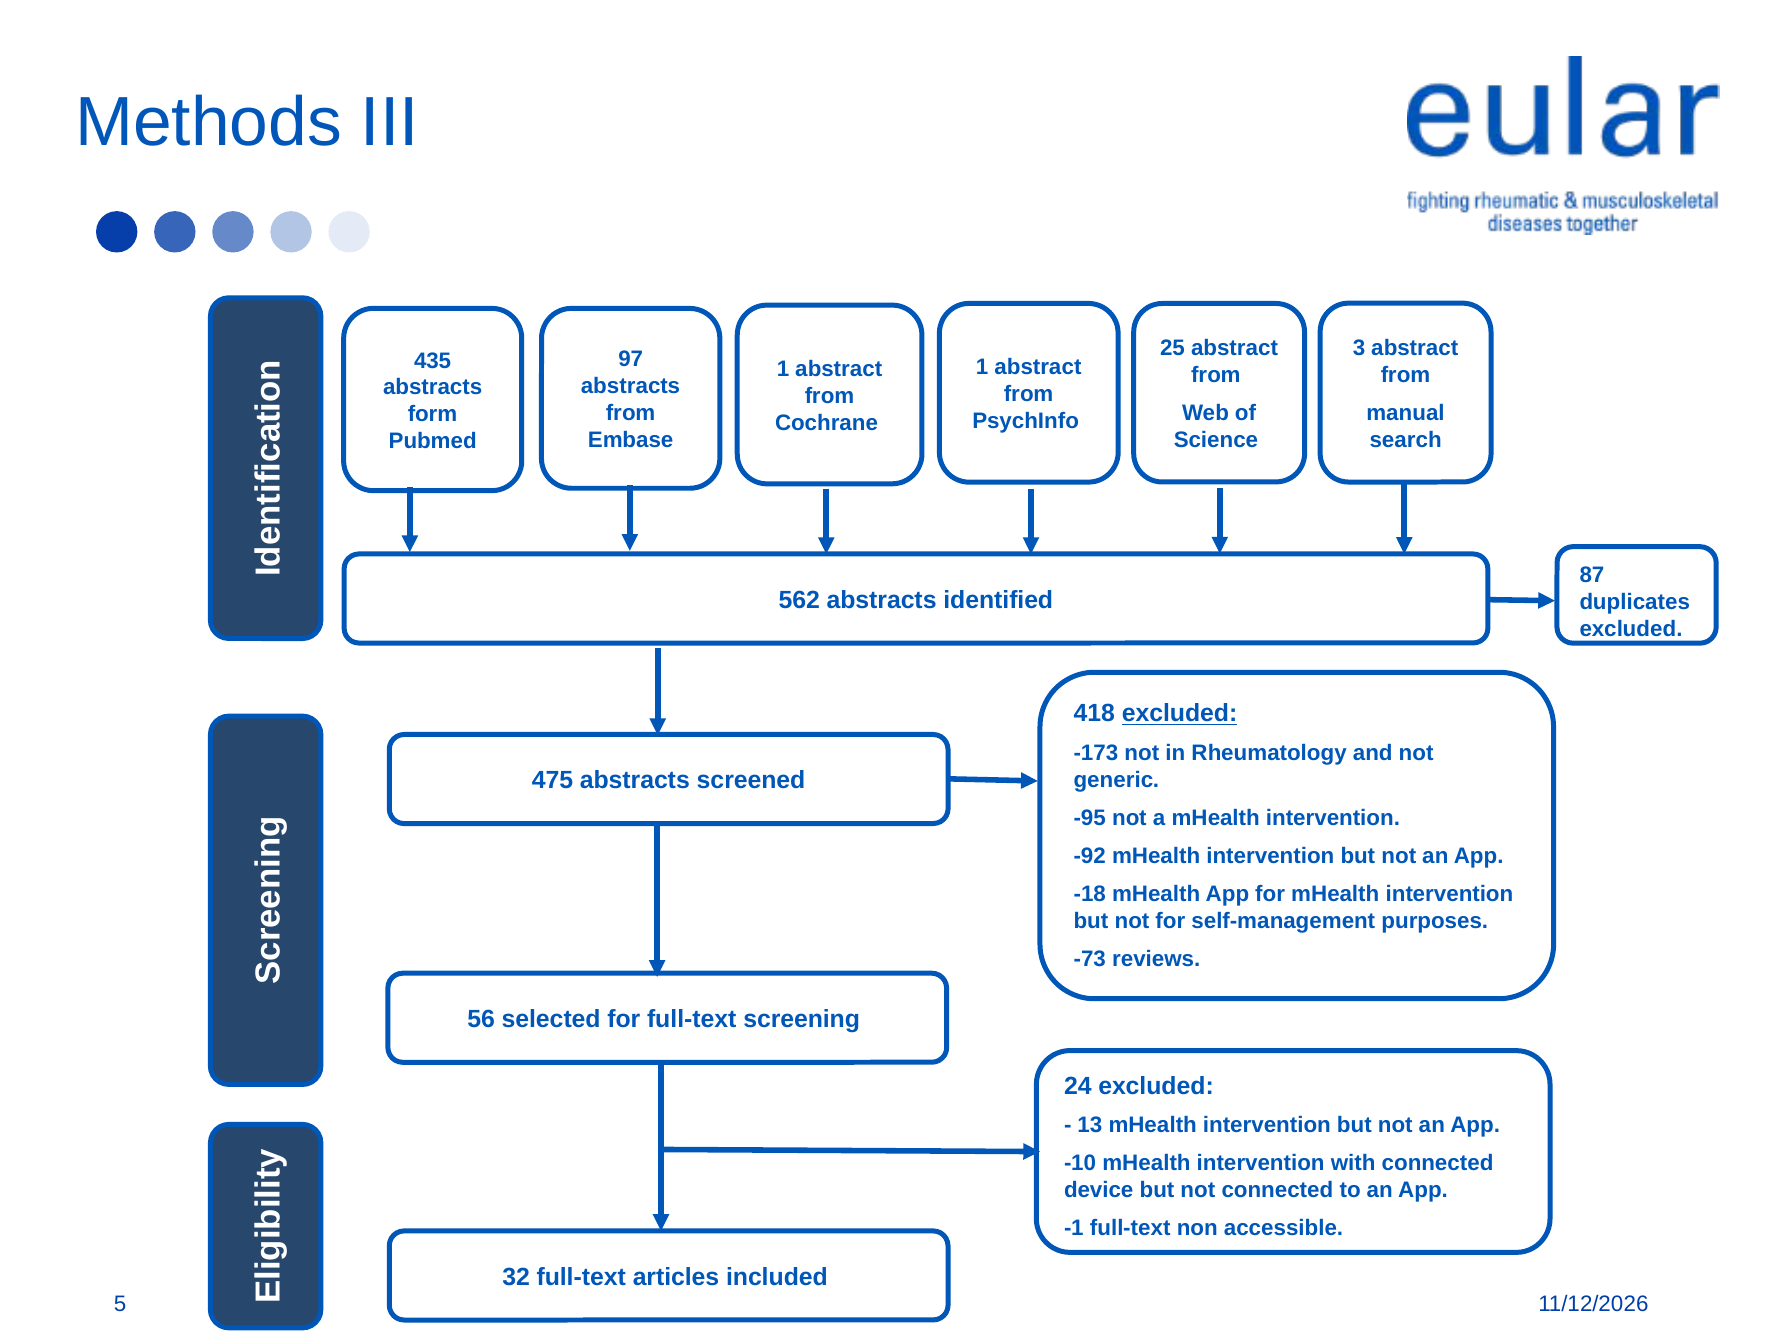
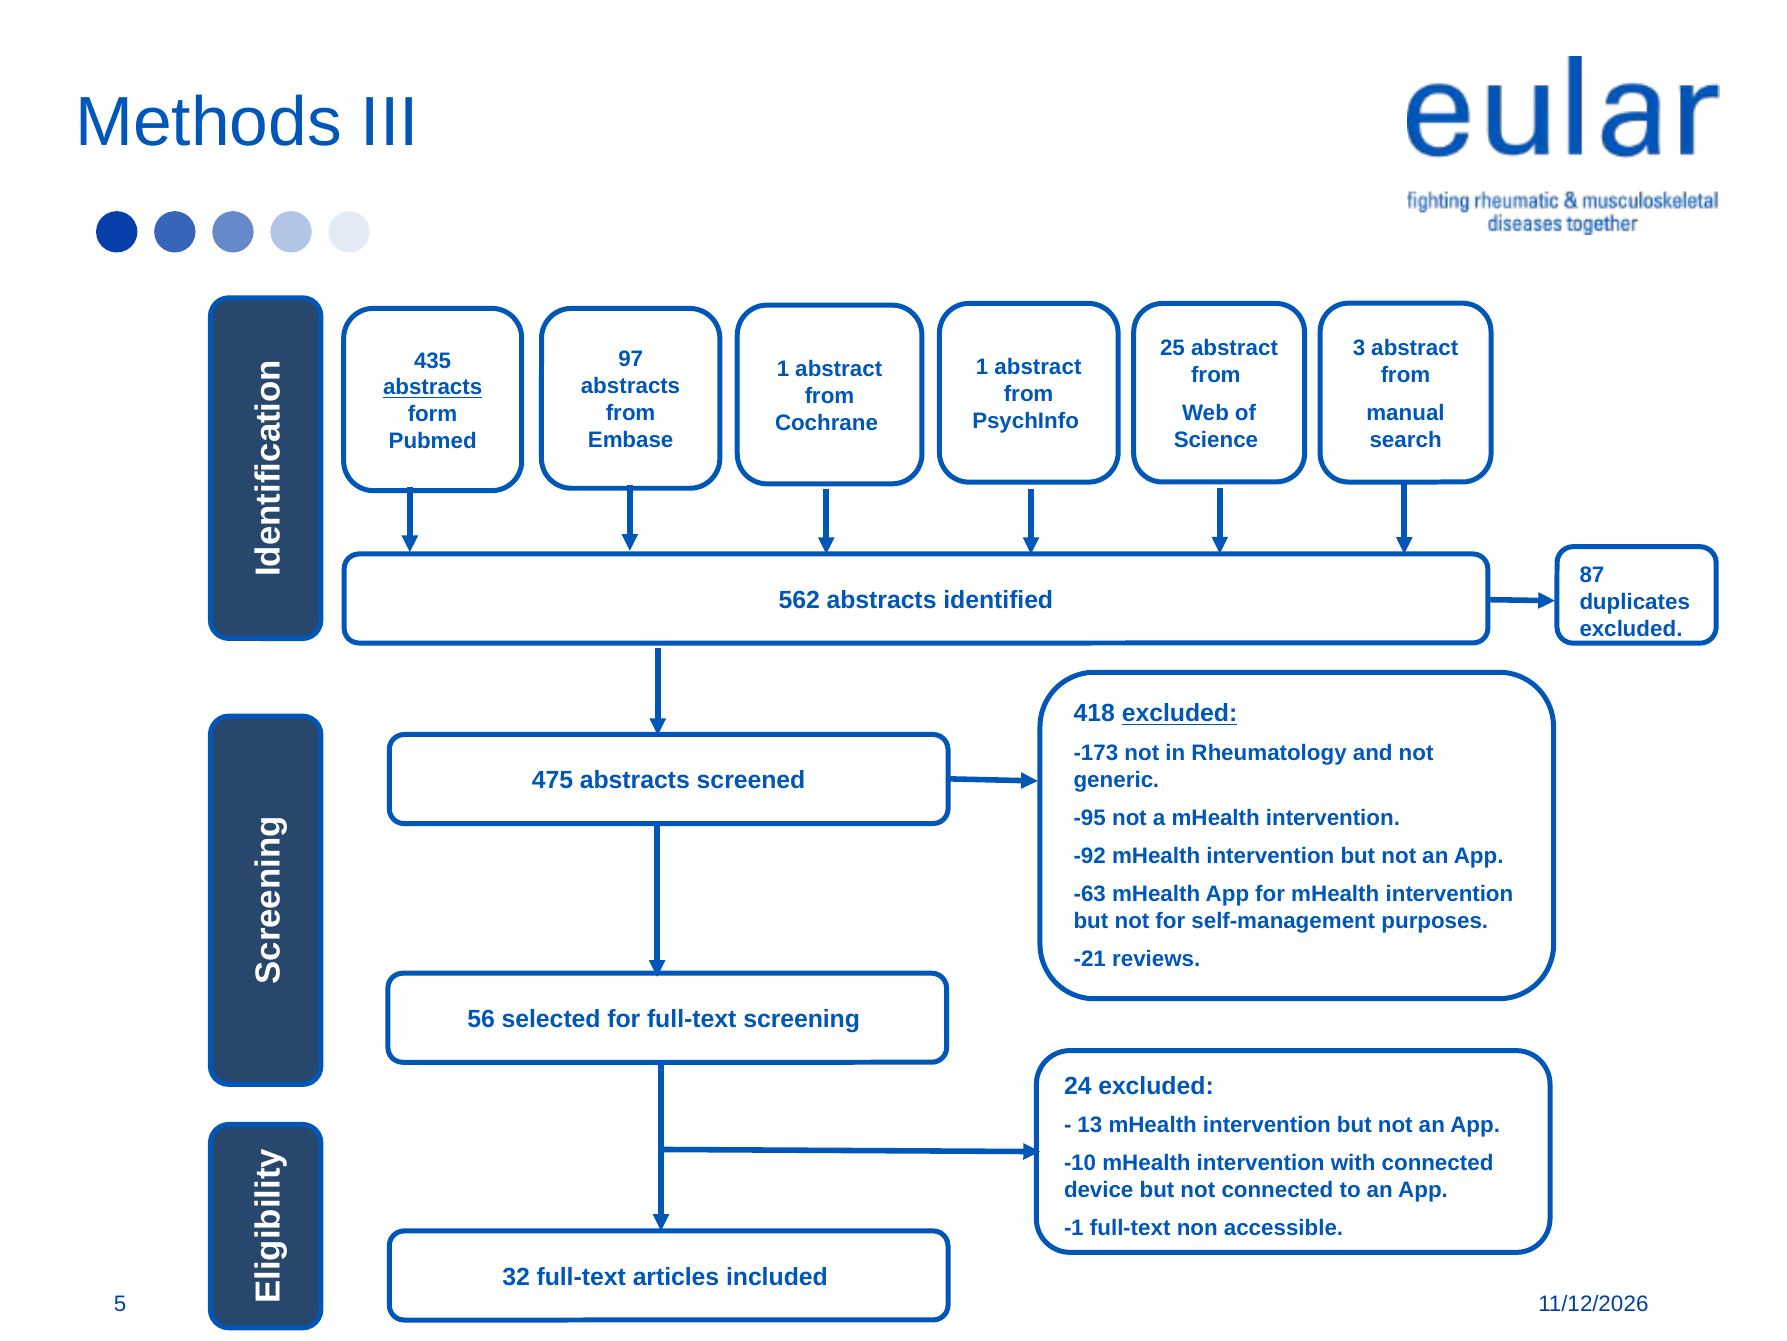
abstracts at (433, 387) underline: none -> present
-18: -18 -> -63
-73: -73 -> -21
